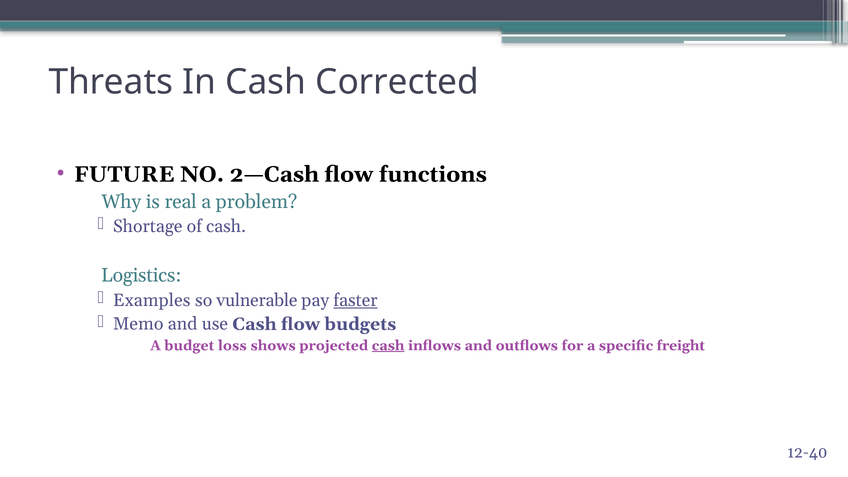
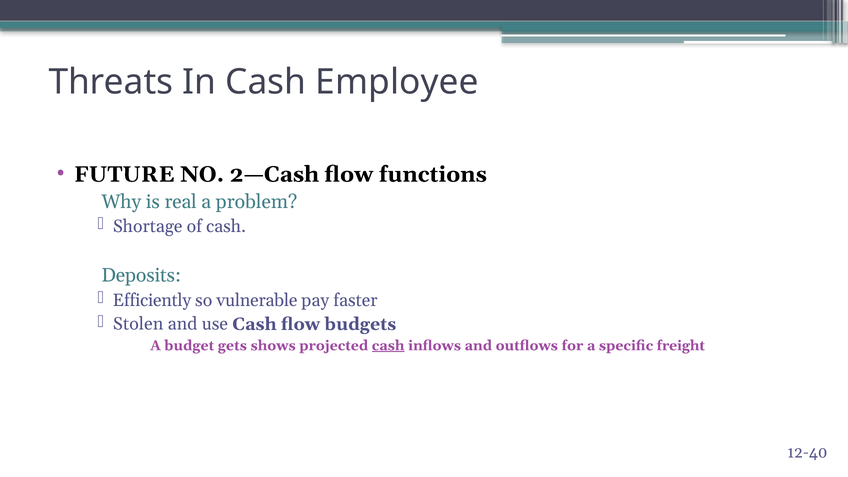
Corrected: Corrected -> Employee
Logistics: Logistics -> Deposits
Examples: Examples -> Efficiently
faster underline: present -> none
Memo: Memo -> Stolen
loss: loss -> gets
